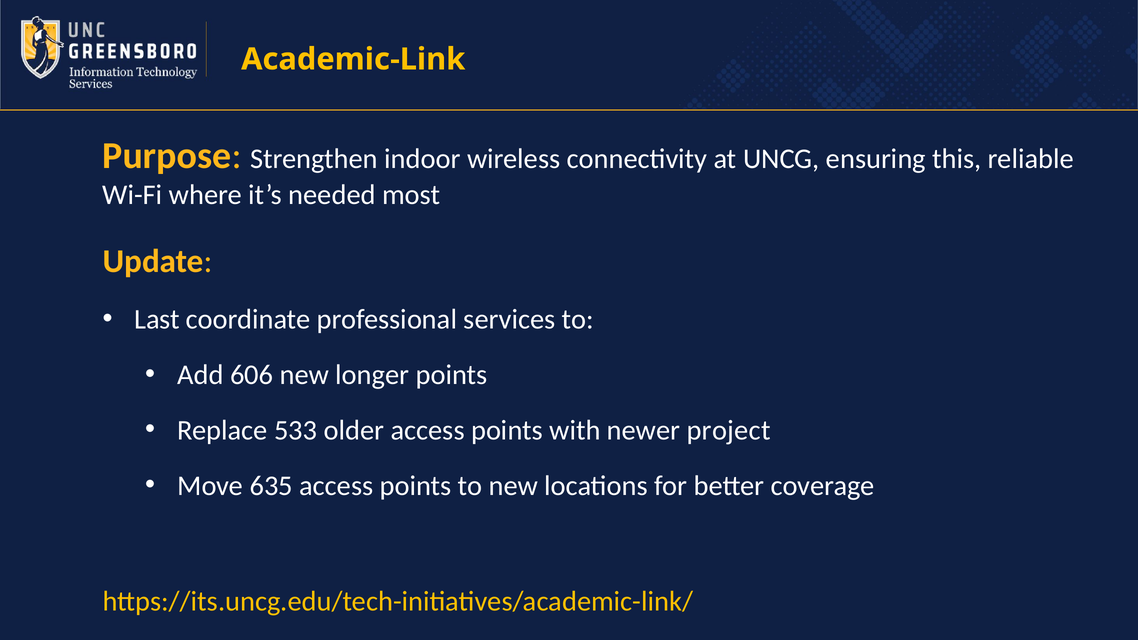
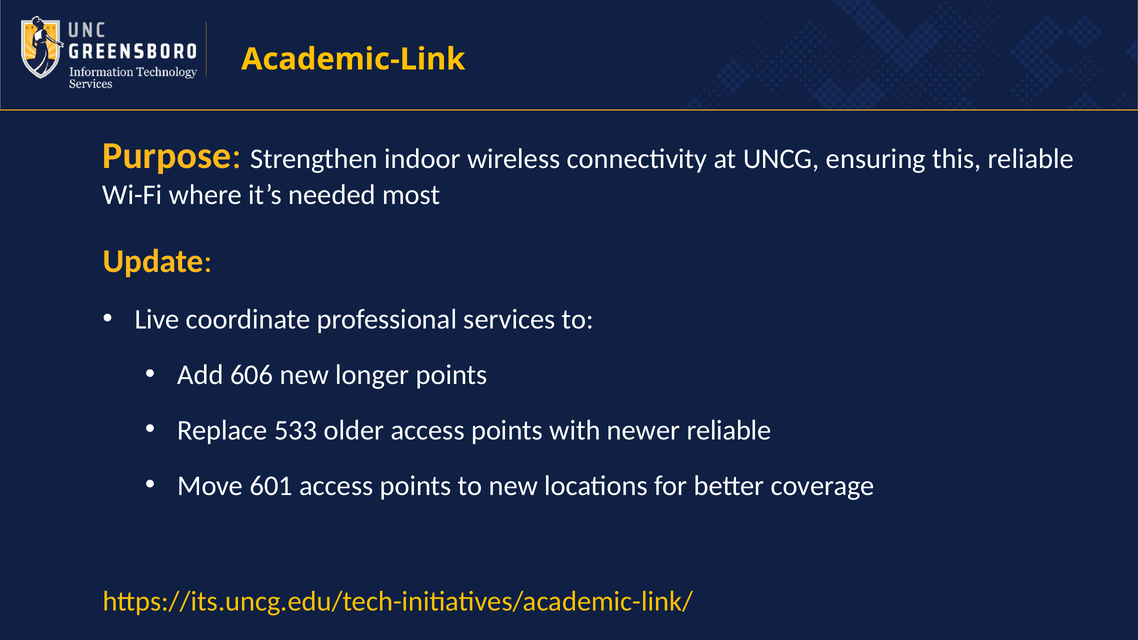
Last: Last -> Live
newer project: project -> reliable
635: 635 -> 601
